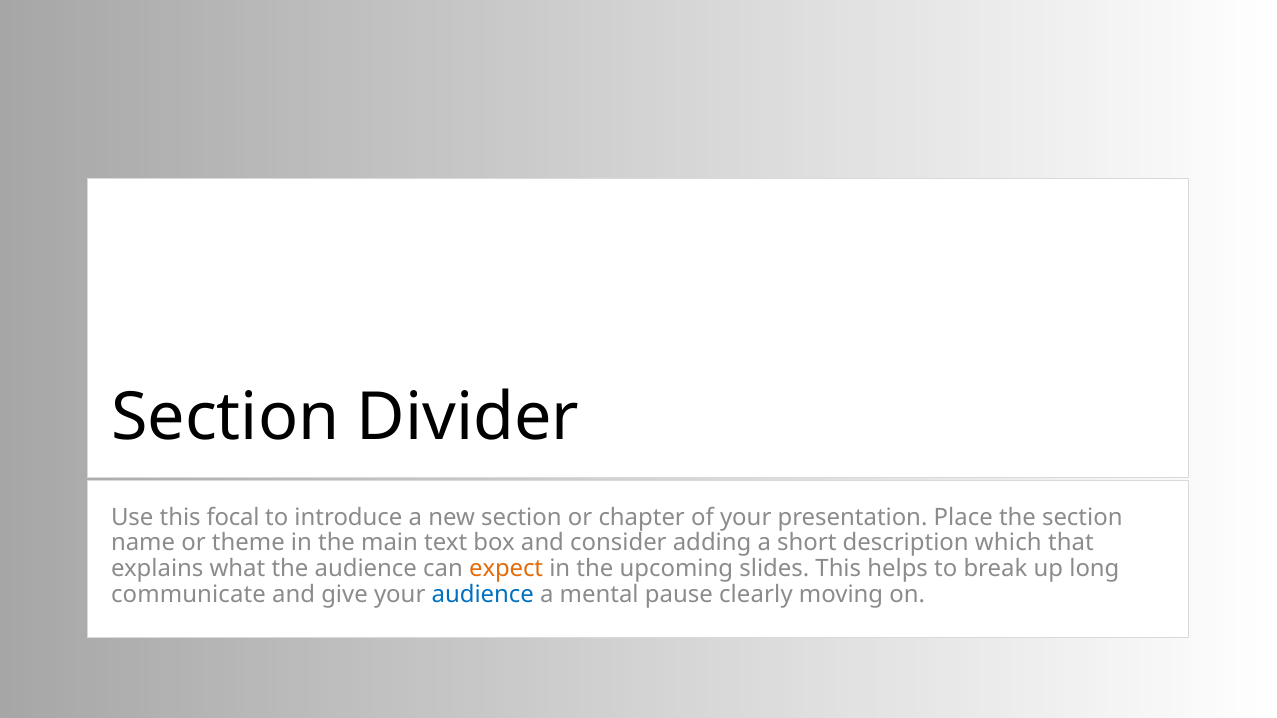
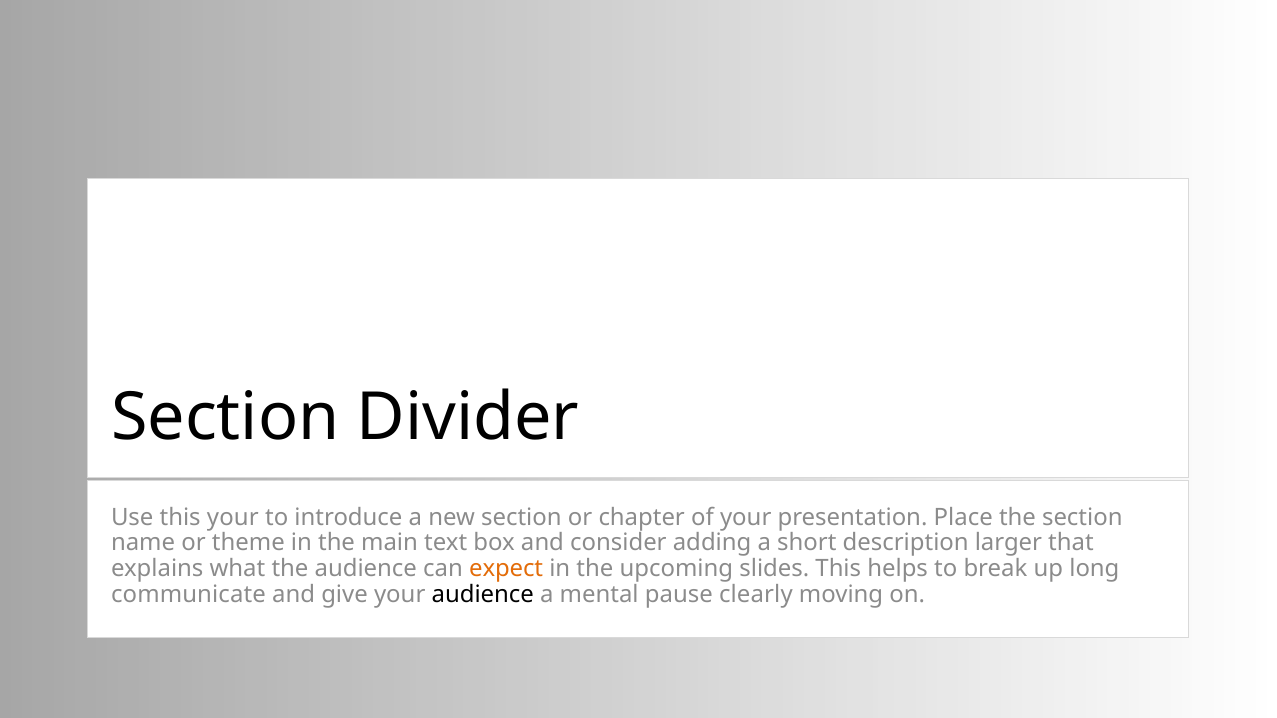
this focal: focal -> your
which: which -> larger
audience at (483, 595) colour: blue -> black
